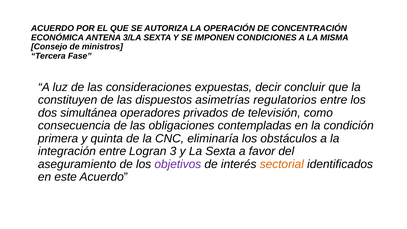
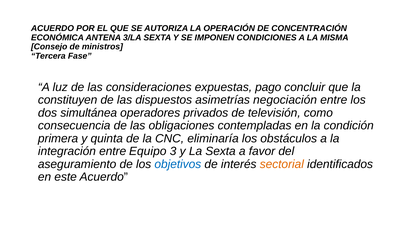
decir: decir -> pago
regulatorios: regulatorios -> negociación
Logran: Logran -> Equipo
objetivos colour: purple -> blue
